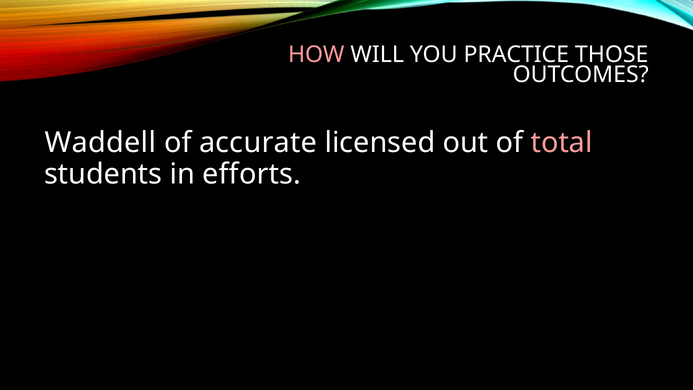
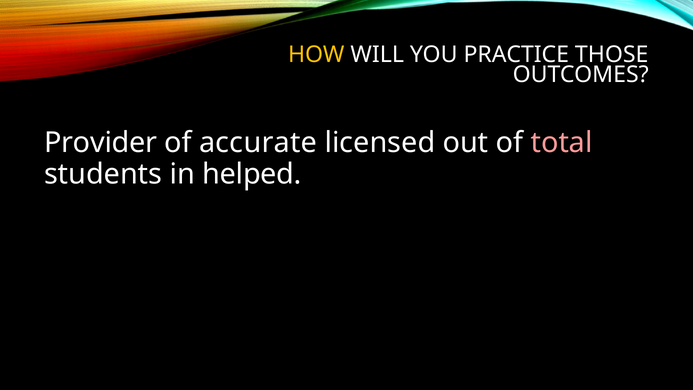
HOW colour: pink -> yellow
Waddell: Waddell -> Provider
efforts: efforts -> helped
